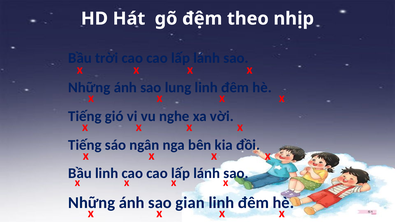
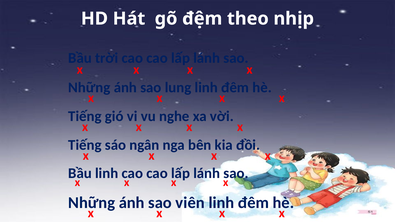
gian: gian -> viên
